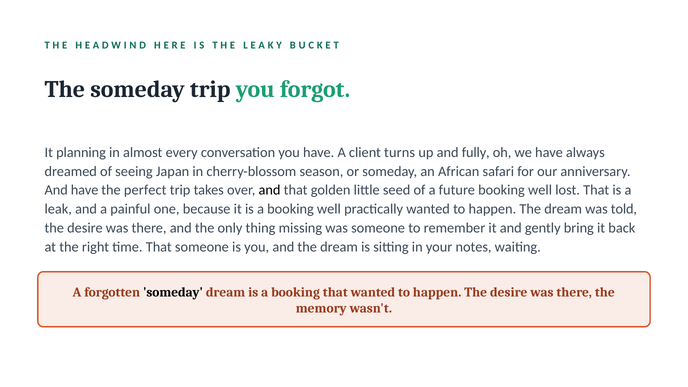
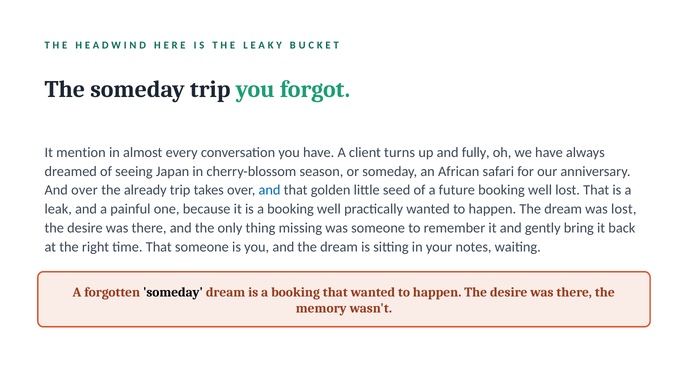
planning: planning -> mention
And have: have -> over
perfect: perfect -> already
and at (270, 190) colour: black -> blue
was told: told -> lost
